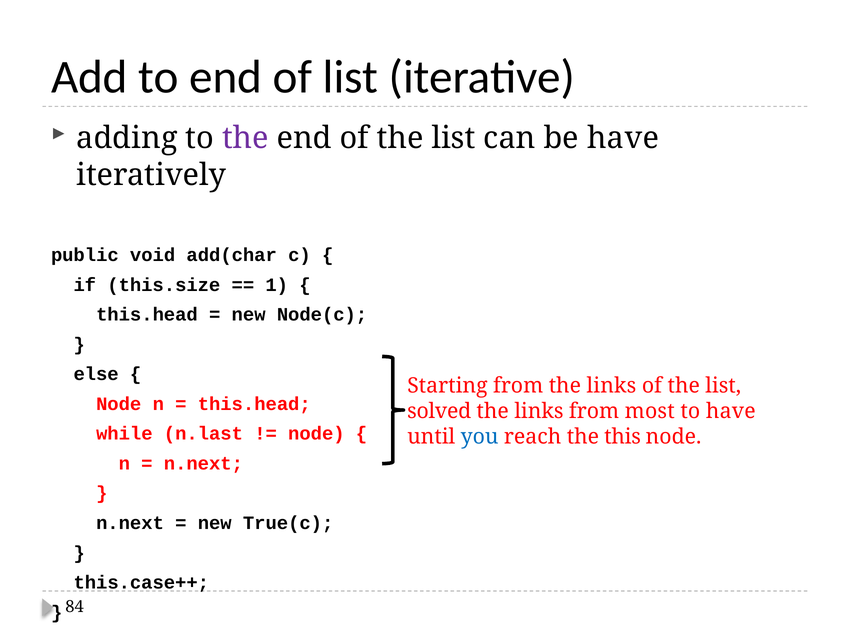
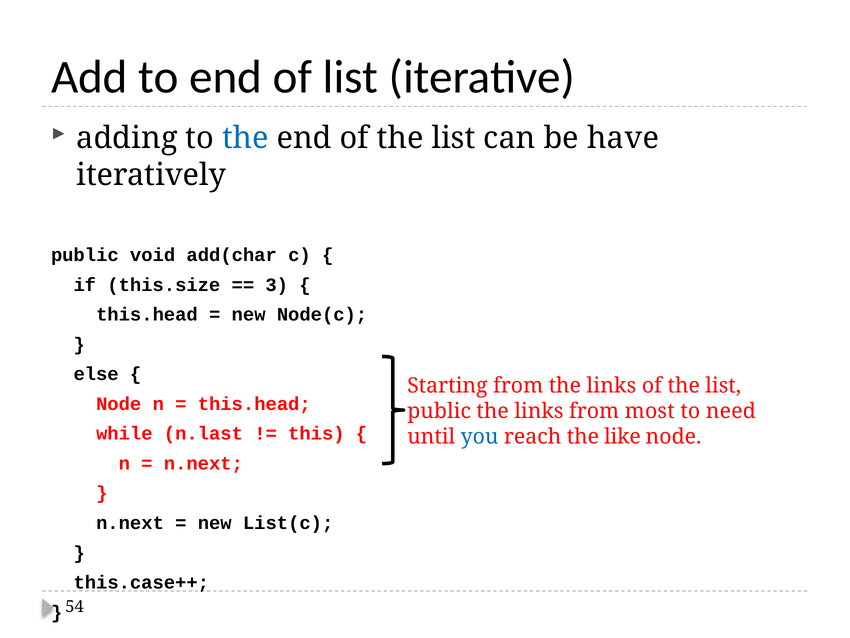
the at (245, 138) colour: purple -> blue
1: 1 -> 3
solved at (439, 411): solved -> public
to have: have -> need
node at (316, 433): node -> this
this: this -> like
True(c: True(c -> List(c
84: 84 -> 54
